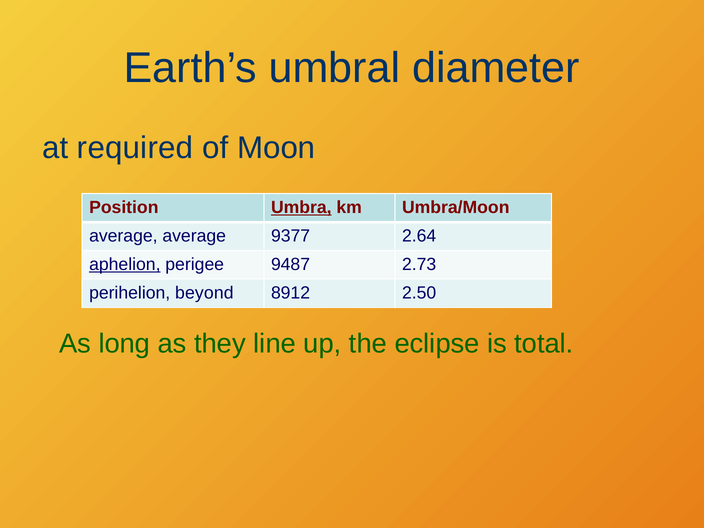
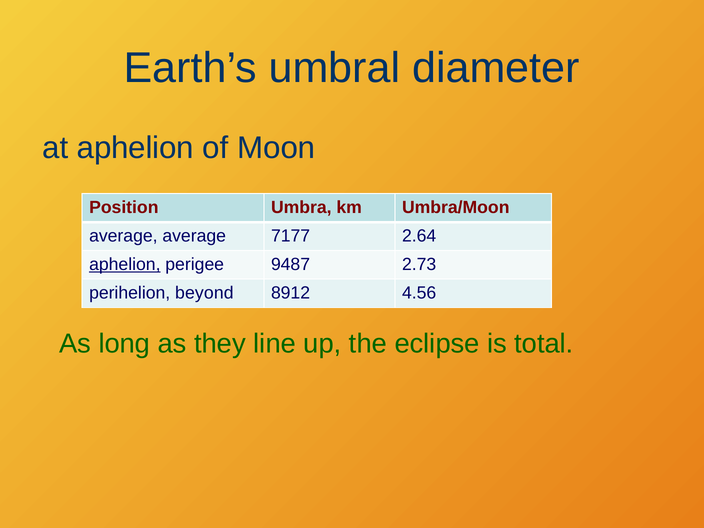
at required: required -> aphelion
Umbra underline: present -> none
9377: 9377 -> 7177
2.50: 2.50 -> 4.56
